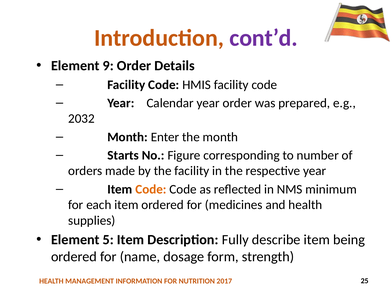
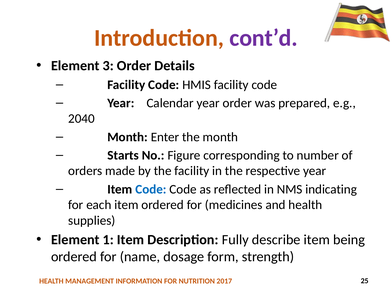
9: 9 -> 3
2032: 2032 -> 2040
Code at (151, 189) colour: orange -> blue
minimum: minimum -> indicating
5: 5 -> 1
